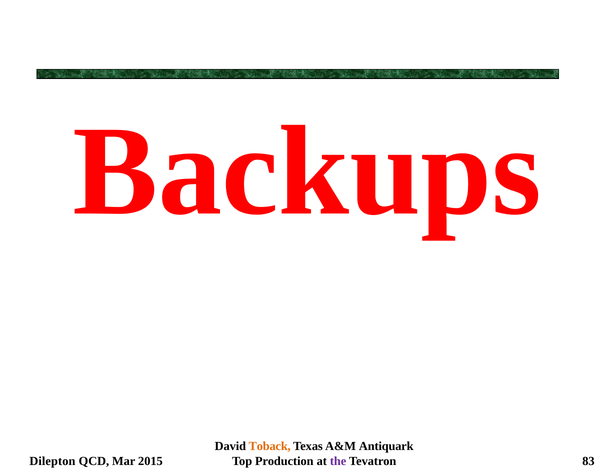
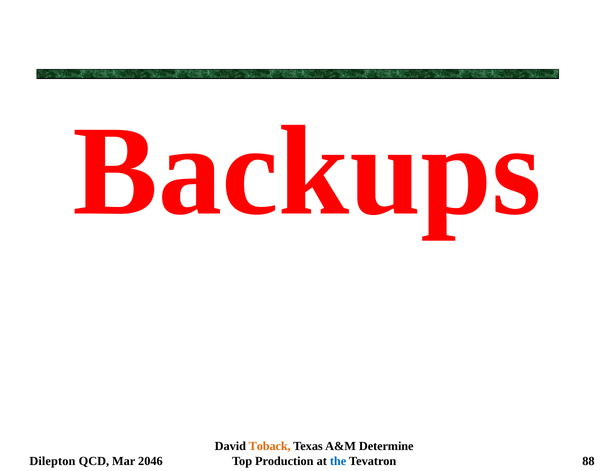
Antiquark: Antiquark -> Determine
2015: 2015 -> 2046
the colour: purple -> blue
83: 83 -> 88
